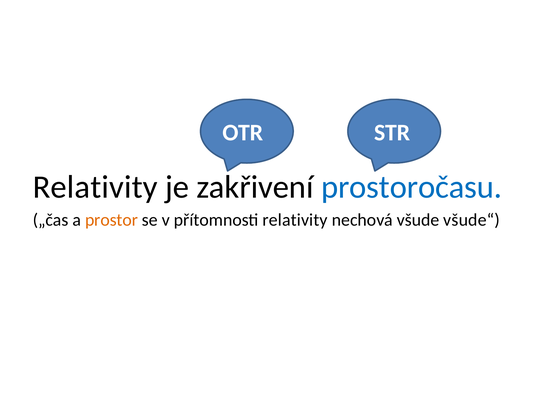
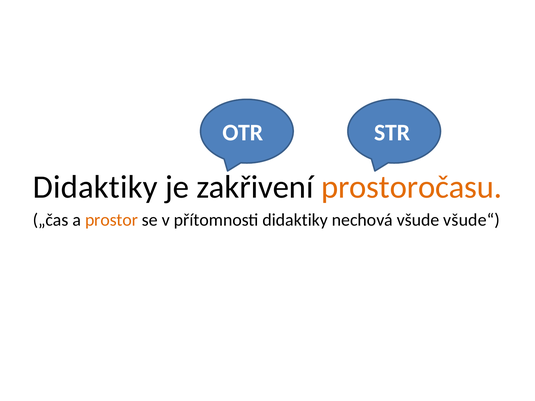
Relativity at (95, 187): Relativity -> Didaktiky
prostoročasu colour: blue -> orange
přítomnosti relativity: relativity -> didaktiky
